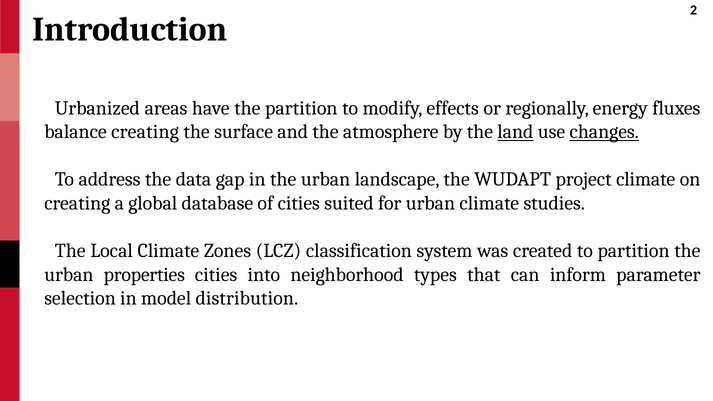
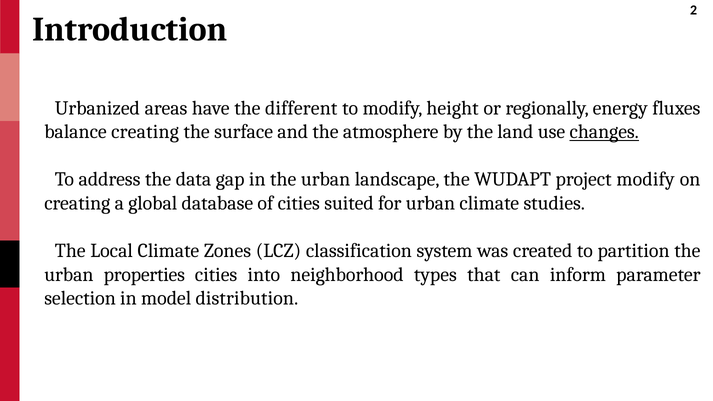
the partition: partition -> different
effects: effects -> height
land underline: present -> none
project climate: climate -> modify
